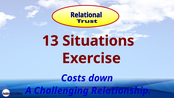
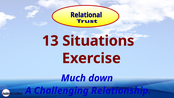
Costs: Costs -> Much
